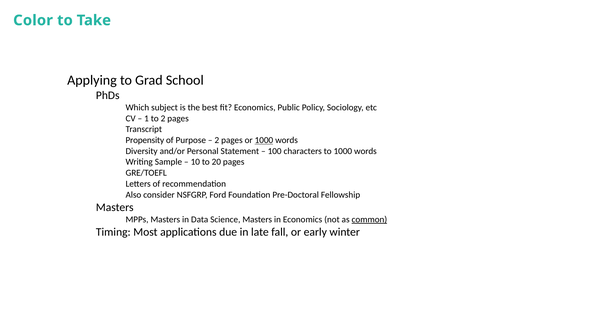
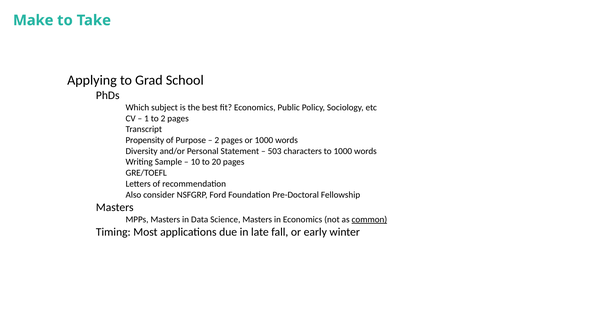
Color: Color -> Make
1000 at (264, 140) underline: present -> none
100: 100 -> 503
